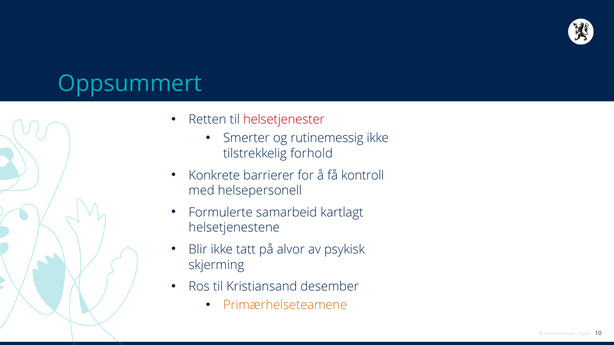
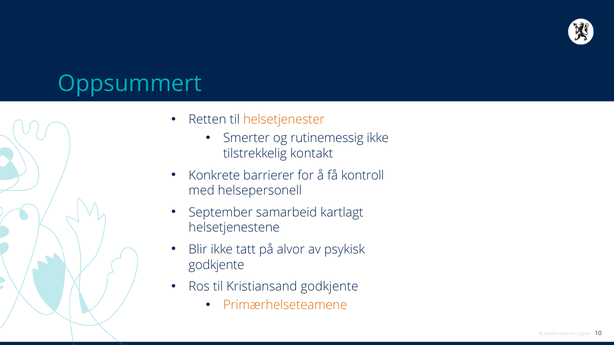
helsetjenester colour: red -> orange
forhold: forhold -> kontakt
Formulerte: Formulerte -> September
skjerming at (216, 265): skjerming -> godkjente
Kristiansand desember: desember -> godkjente
